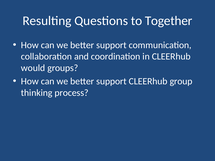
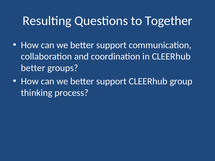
would at (33, 68): would -> better
